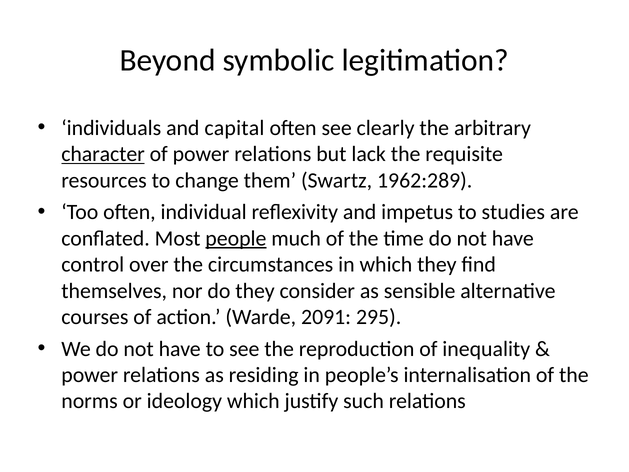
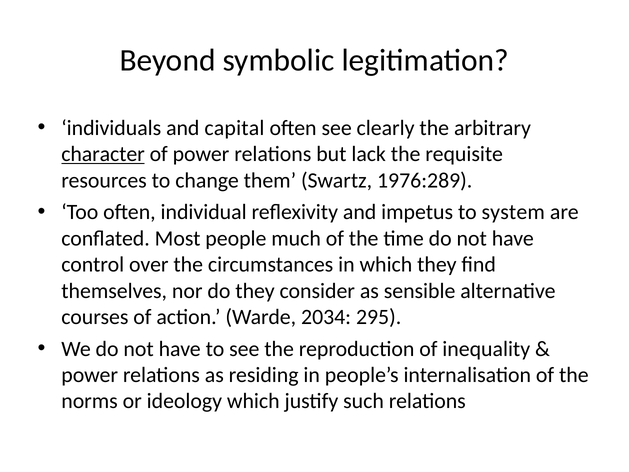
1962:289: 1962:289 -> 1976:289
studies: studies -> system
people underline: present -> none
2091: 2091 -> 2034
